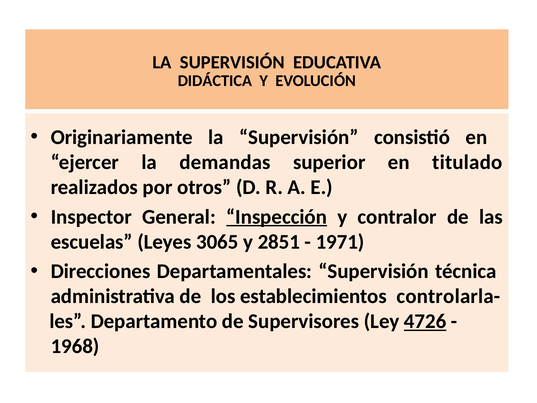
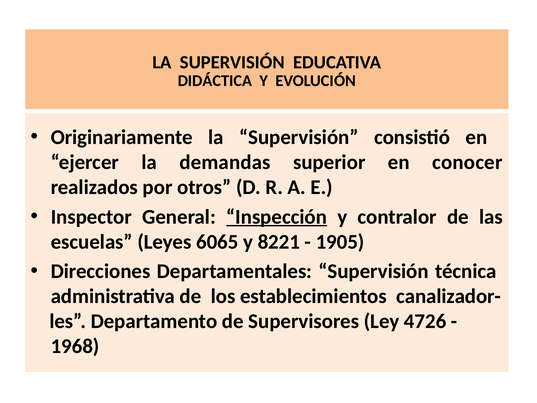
titulado: titulado -> conocer
3065: 3065 -> 6065
2851: 2851 -> 8221
1971: 1971 -> 1905
controlarla-: controlarla- -> canalizador-
4726 underline: present -> none
